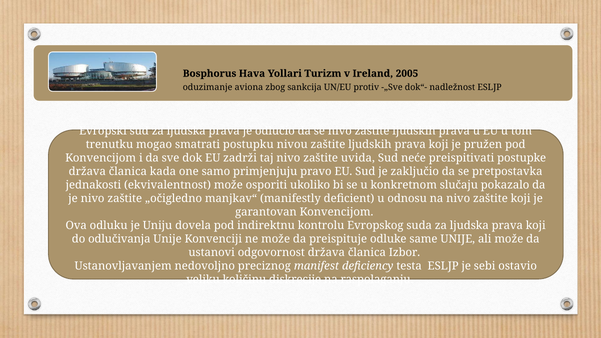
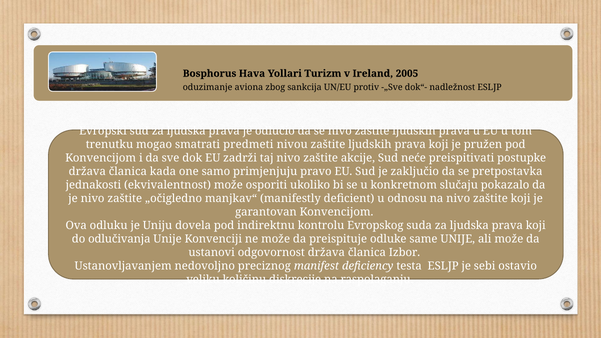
postupku: postupku -> predmeti
uvida: uvida -> akcije
